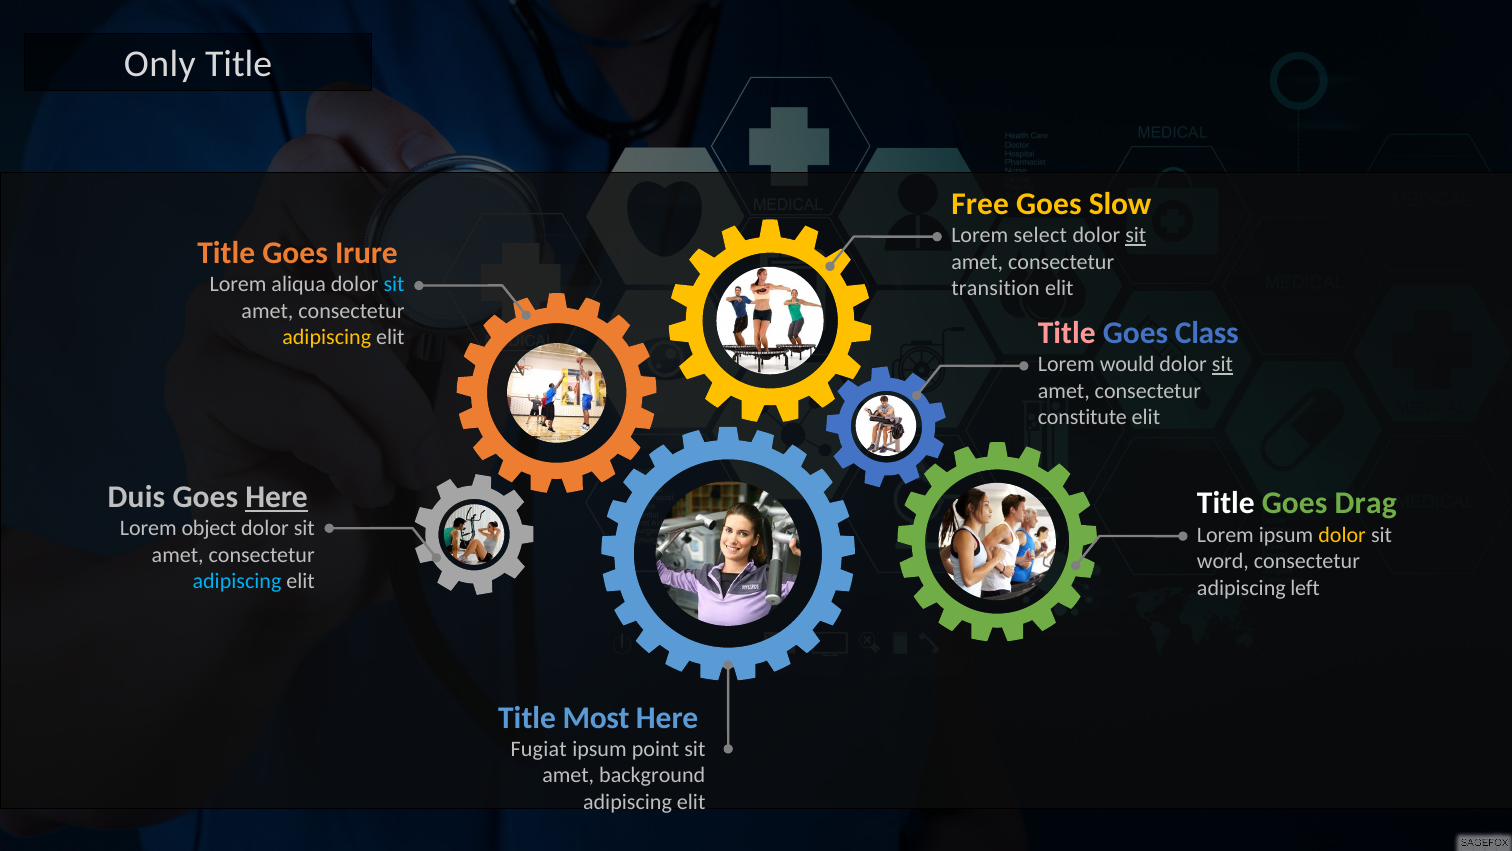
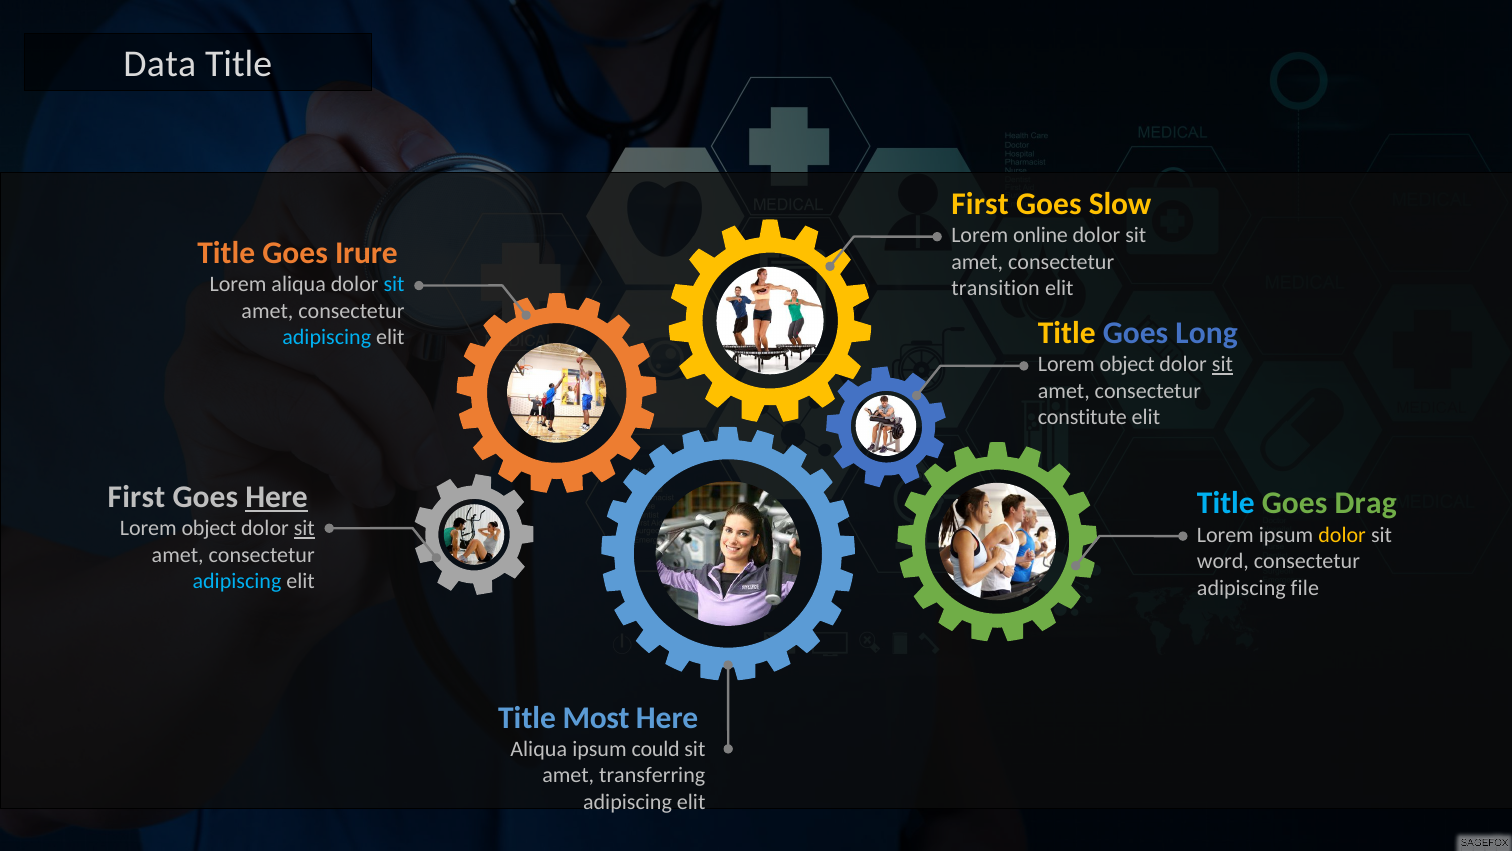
Only: Only -> Data
Free at (980, 204): Free -> First
select: select -> online
sit at (1136, 235) underline: present -> none
Title at (1067, 333) colour: pink -> yellow
Class: Class -> Long
adipiscing at (327, 337) colour: yellow -> light blue
would at (1127, 364): would -> object
Duis at (136, 497): Duis -> First
Title at (1226, 503) colour: white -> light blue
sit at (304, 528) underline: none -> present
left: left -> file
Fugiat at (539, 749): Fugiat -> Aliqua
point: point -> could
background: background -> transferring
